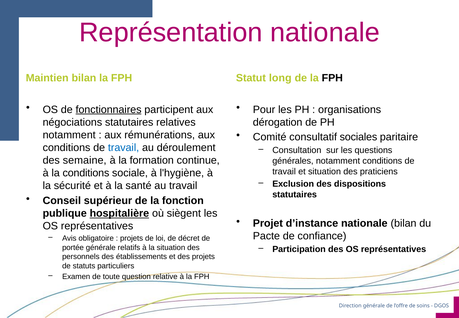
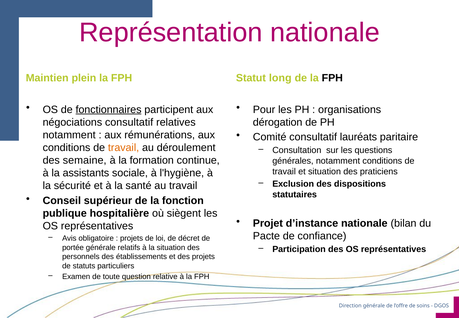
Maintien bilan: bilan -> plein
négociations statutaires: statutaires -> consultatif
sociales: sociales -> lauréats
travail at (124, 148) colour: blue -> orange
la conditions: conditions -> assistants
hospitalière underline: present -> none
